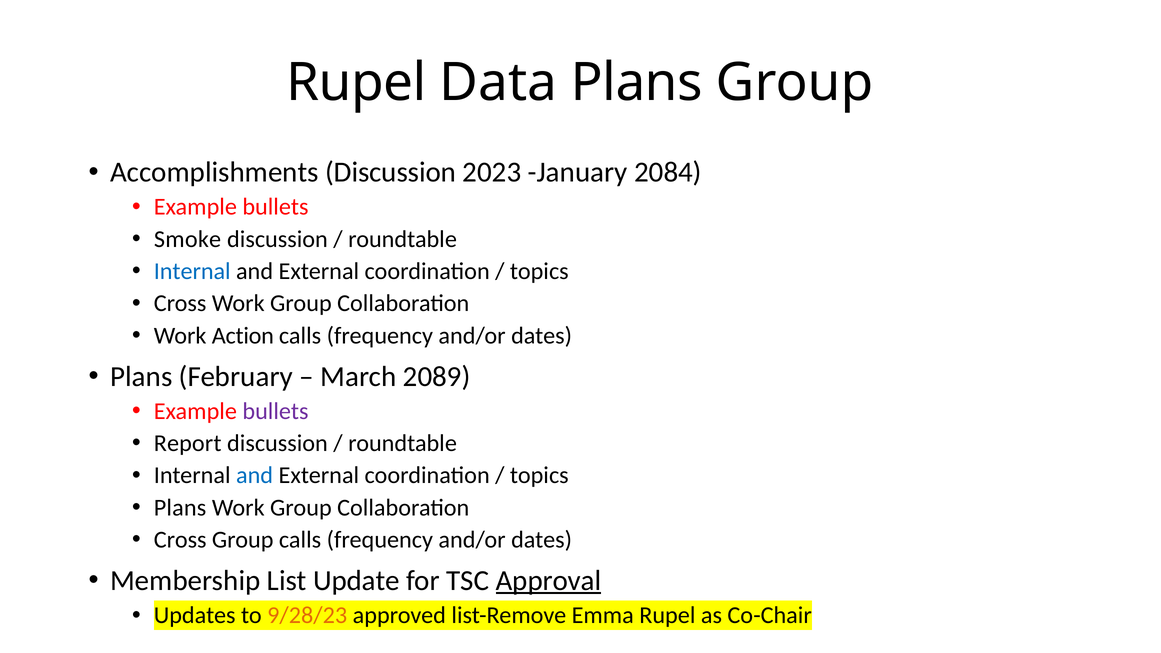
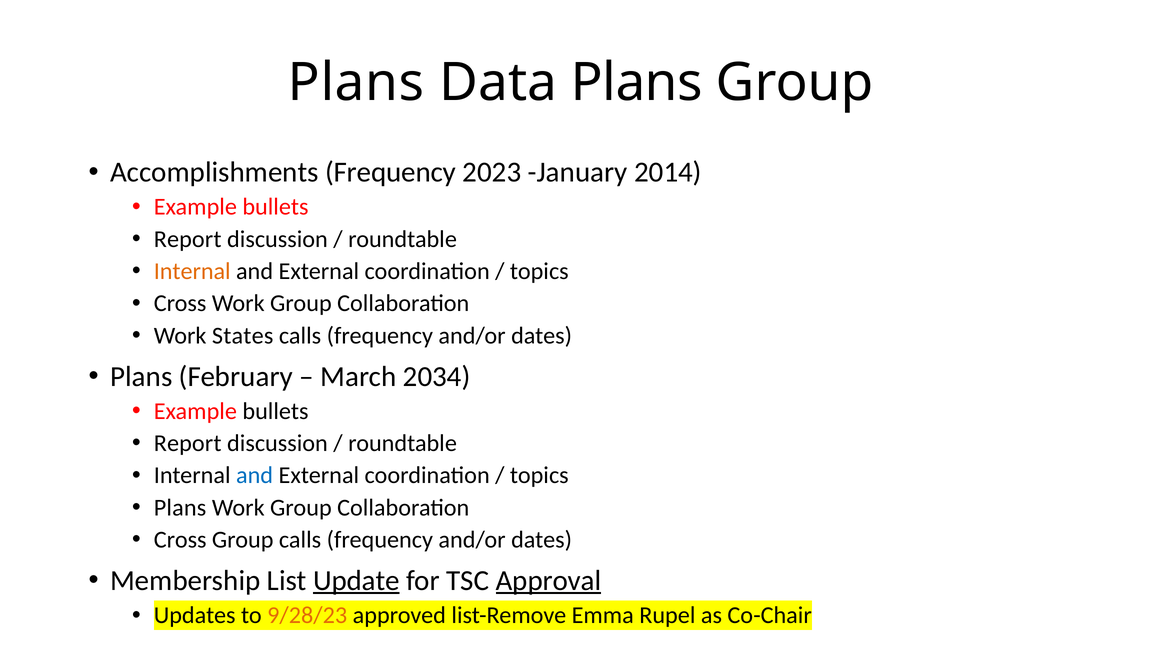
Rupel at (357, 83): Rupel -> Plans
Accomplishments Discussion: Discussion -> Frequency
2084: 2084 -> 2014
Smoke at (188, 239): Smoke -> Report
Internal at (192, 271) colour: blue -> orange
Action: Action -> States
2089: 2089 -> 2034
bullets at (275, 411) colour: purple -> black
Update underline: none -> present
